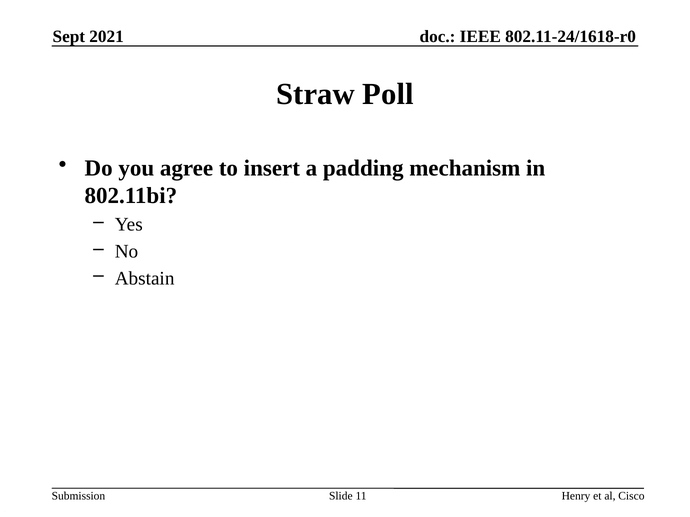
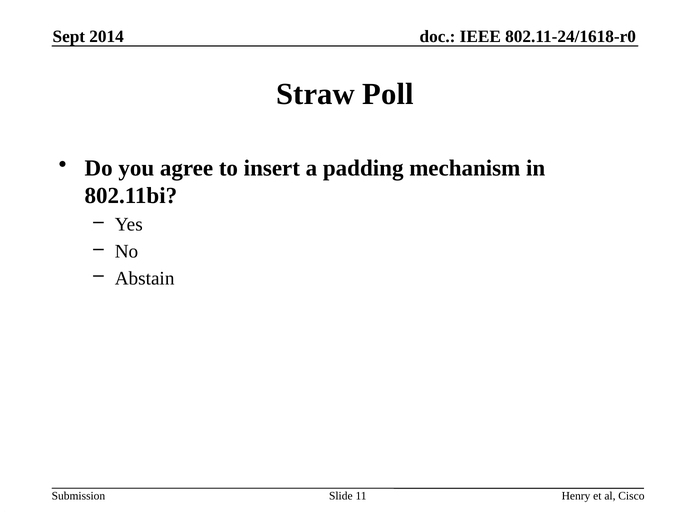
2021: 2021 -> 2014
